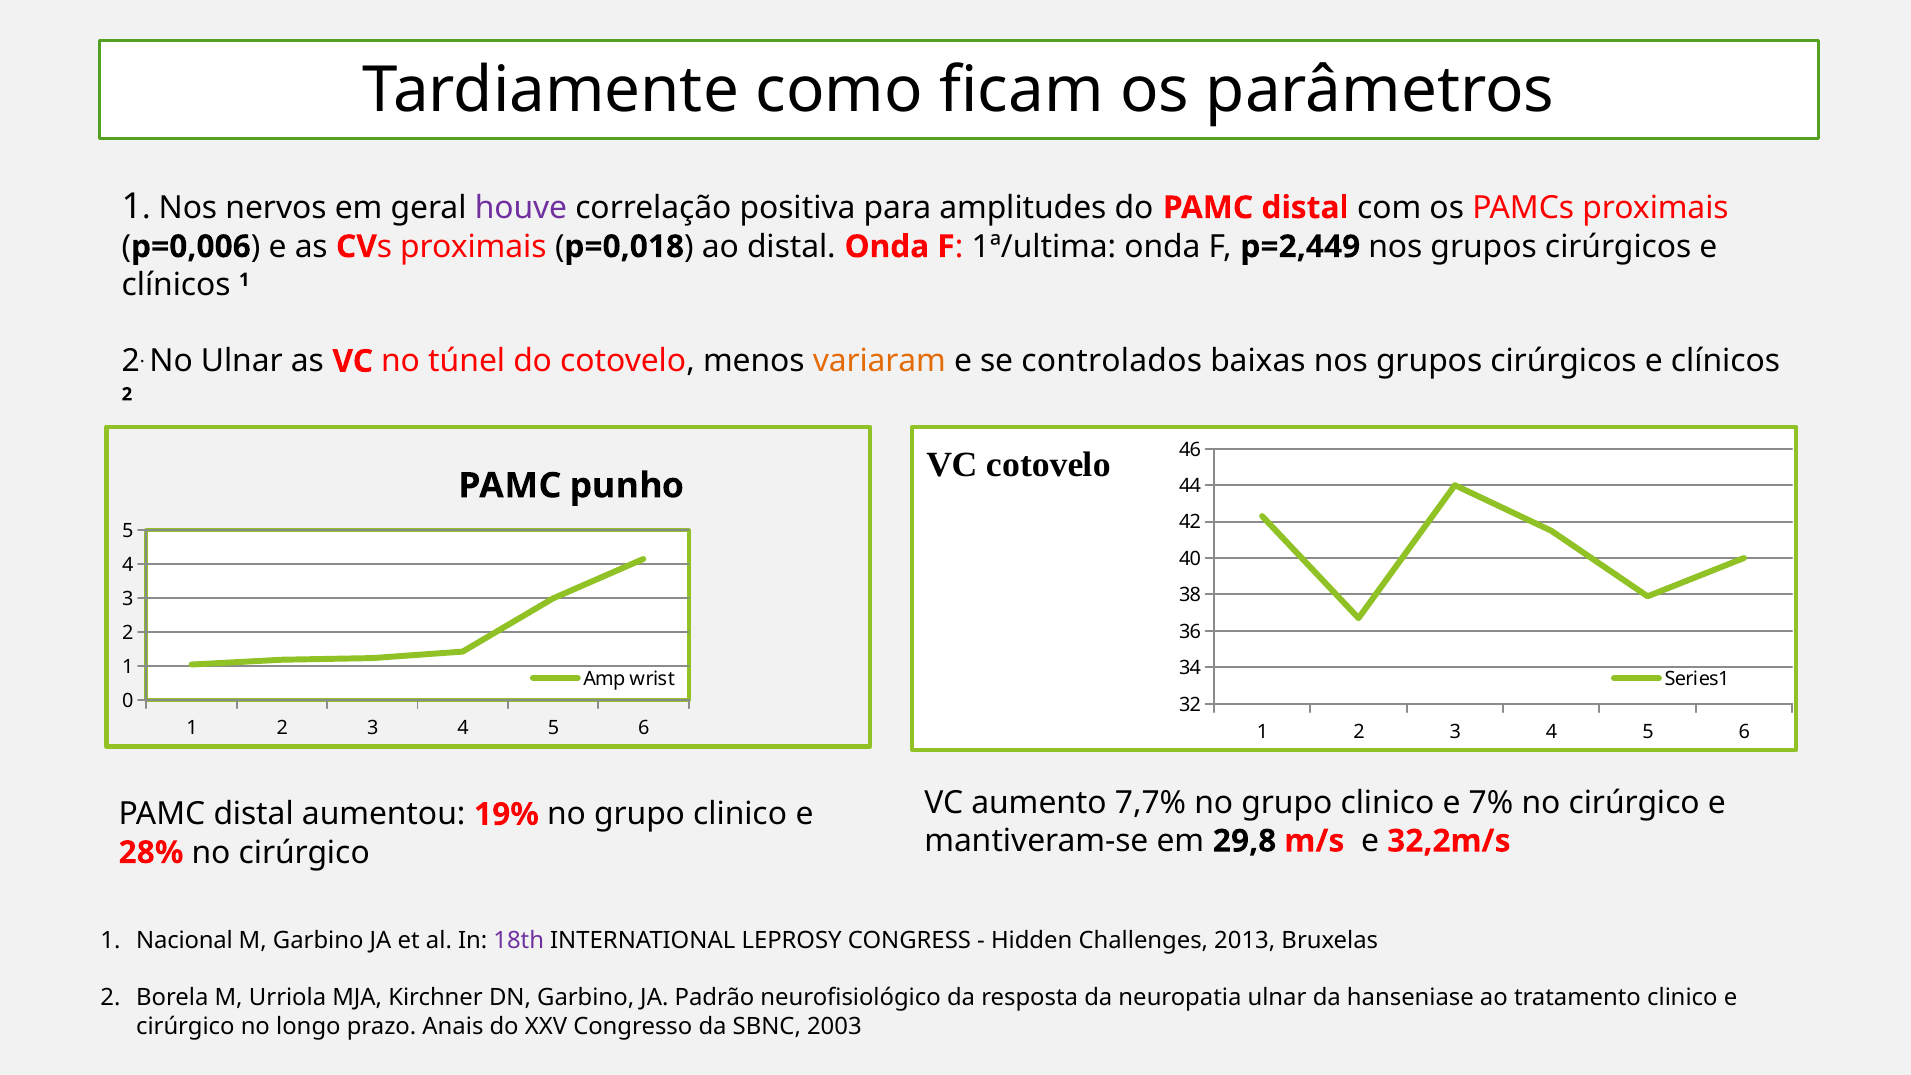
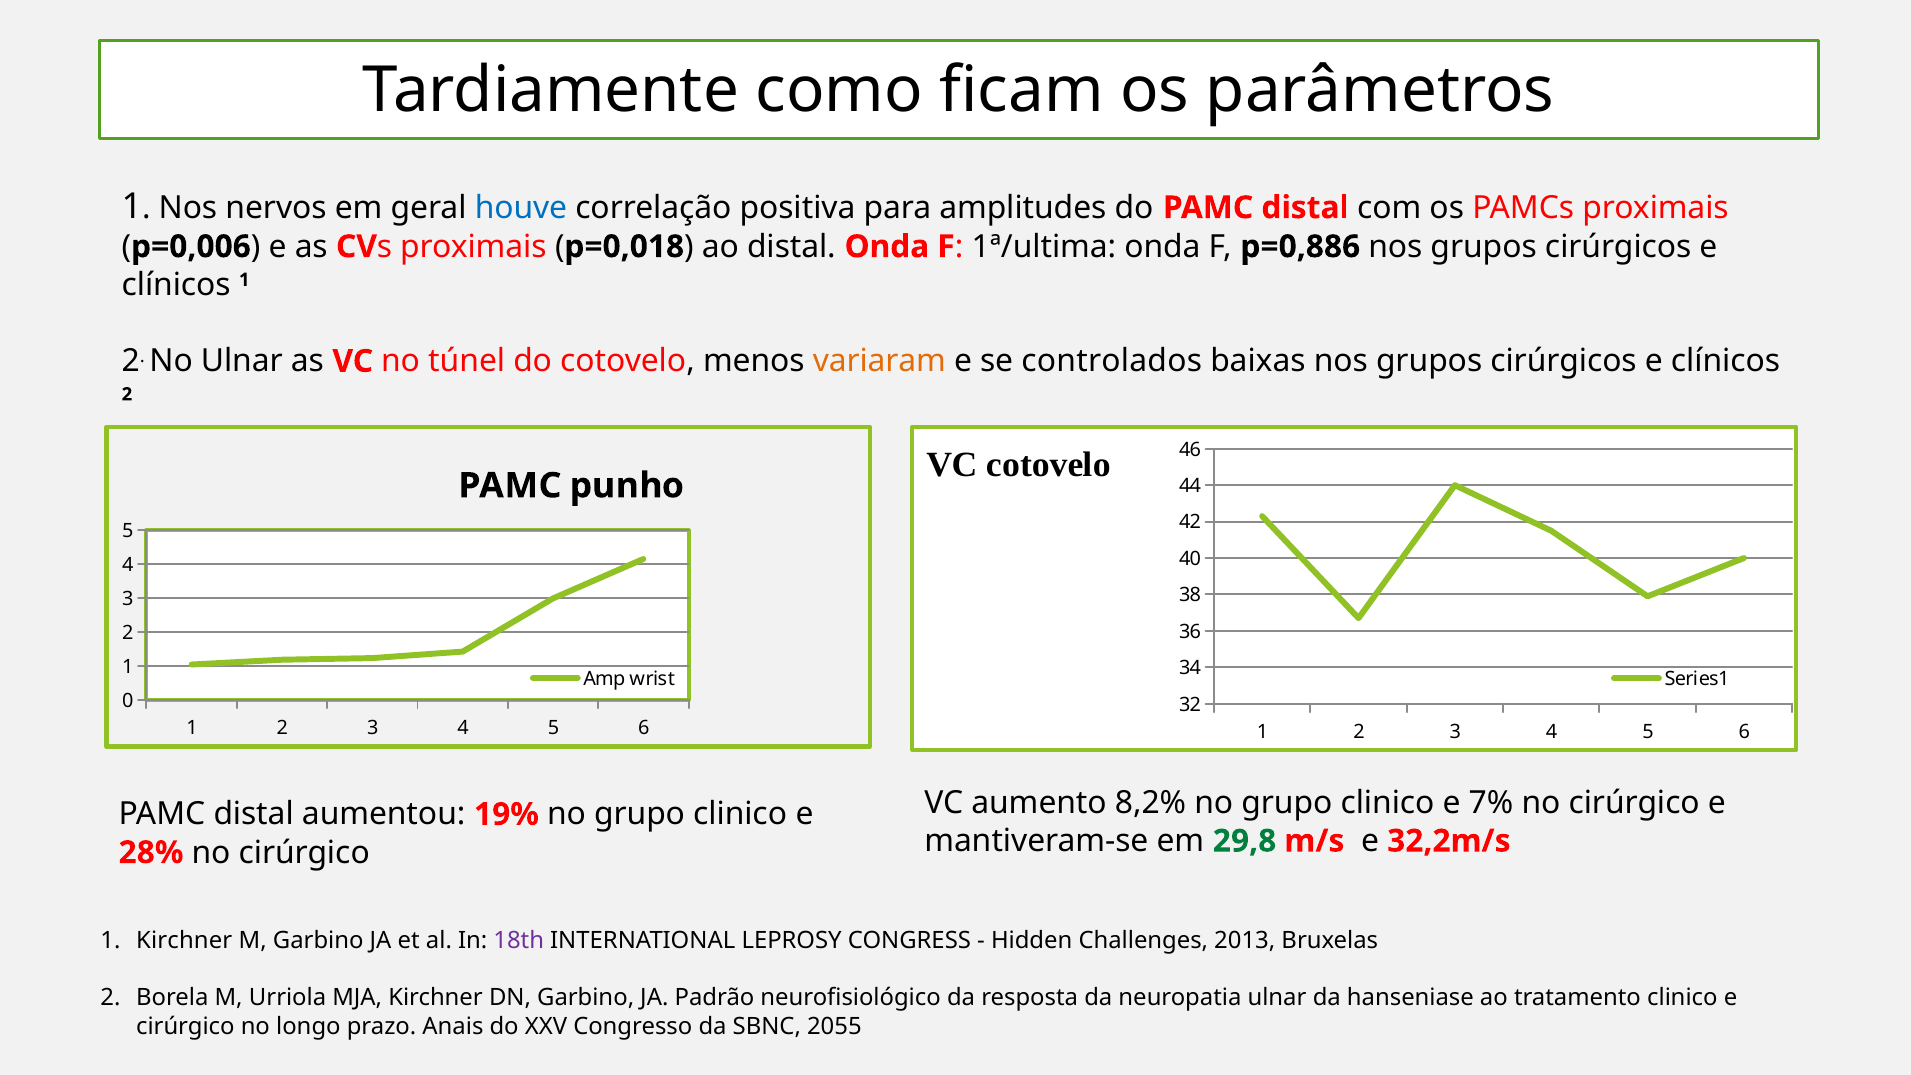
houve colour: purple -> blue
p=2,449: p=2,449 -> p=0,886
7,7%: 7,7% -> 8,2%
29,8 colour: black -> green
1 Nacional: Nacional -> Kirchner
2003: 2003 -> 2055
